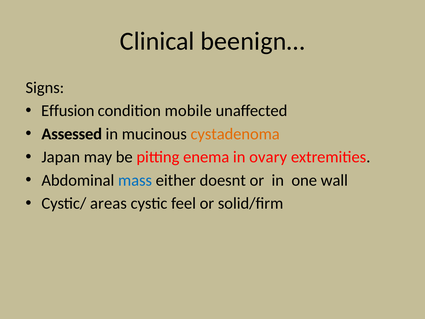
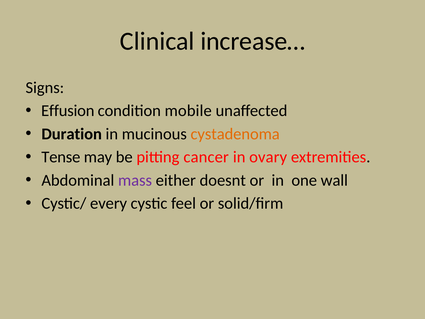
beenign…: beenign… -> increase…
Assessed: Assessed -> Duration
Japan: Japan -> Tense
enema: enema -> cancer
mass colour: blue -> purple
areas: areas -> every
